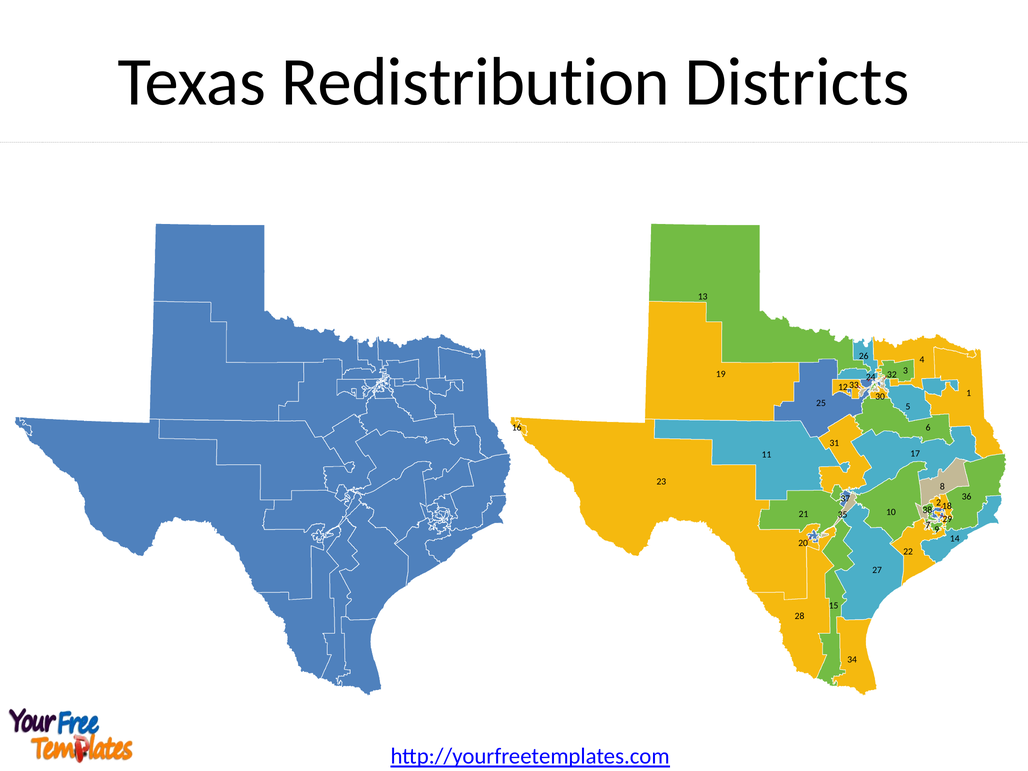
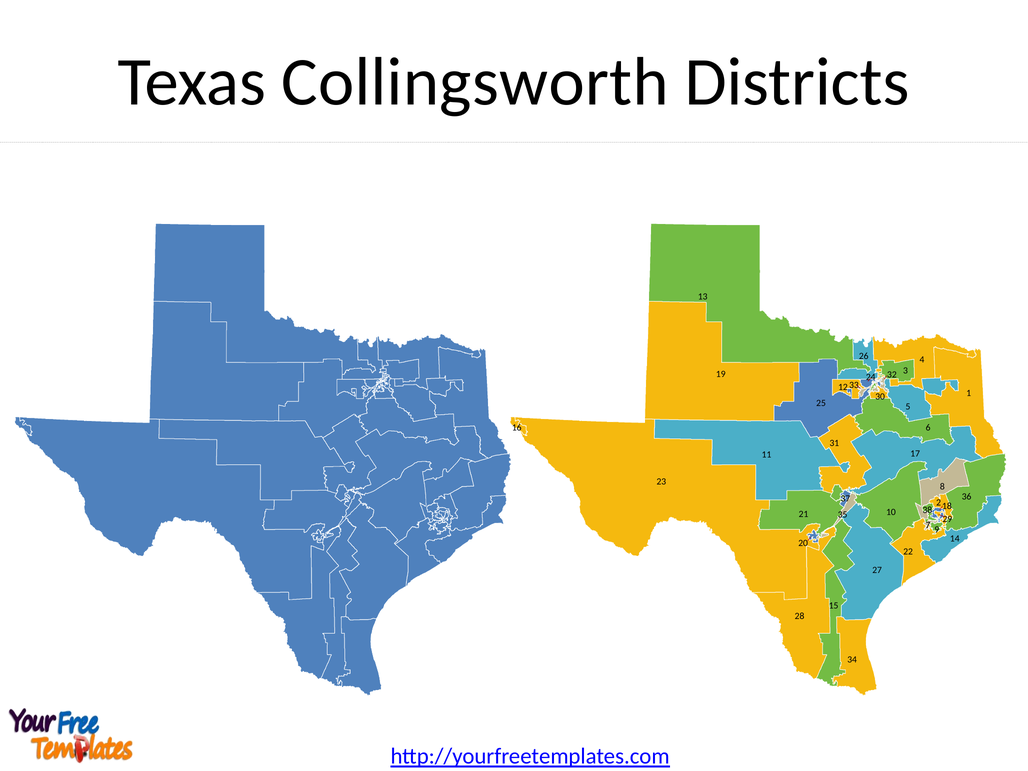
Redistribution: Redistribution -> Collingsworth
